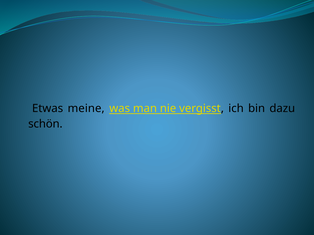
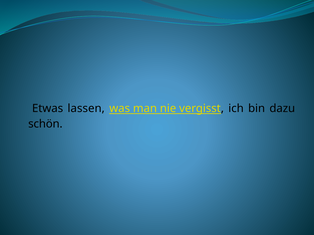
meine: meine -> lassen
